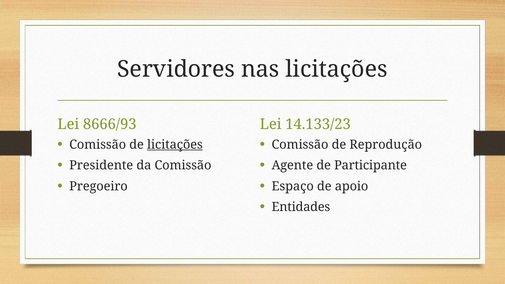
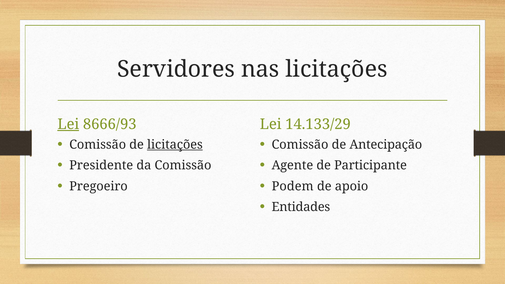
Lei at (68, 124) underline: none -> present
14.133/23: 14.133/23 -> 14.133/29
Reprodução: Reprodução -> Antecipação
Espaço: Espaço -> Podem
